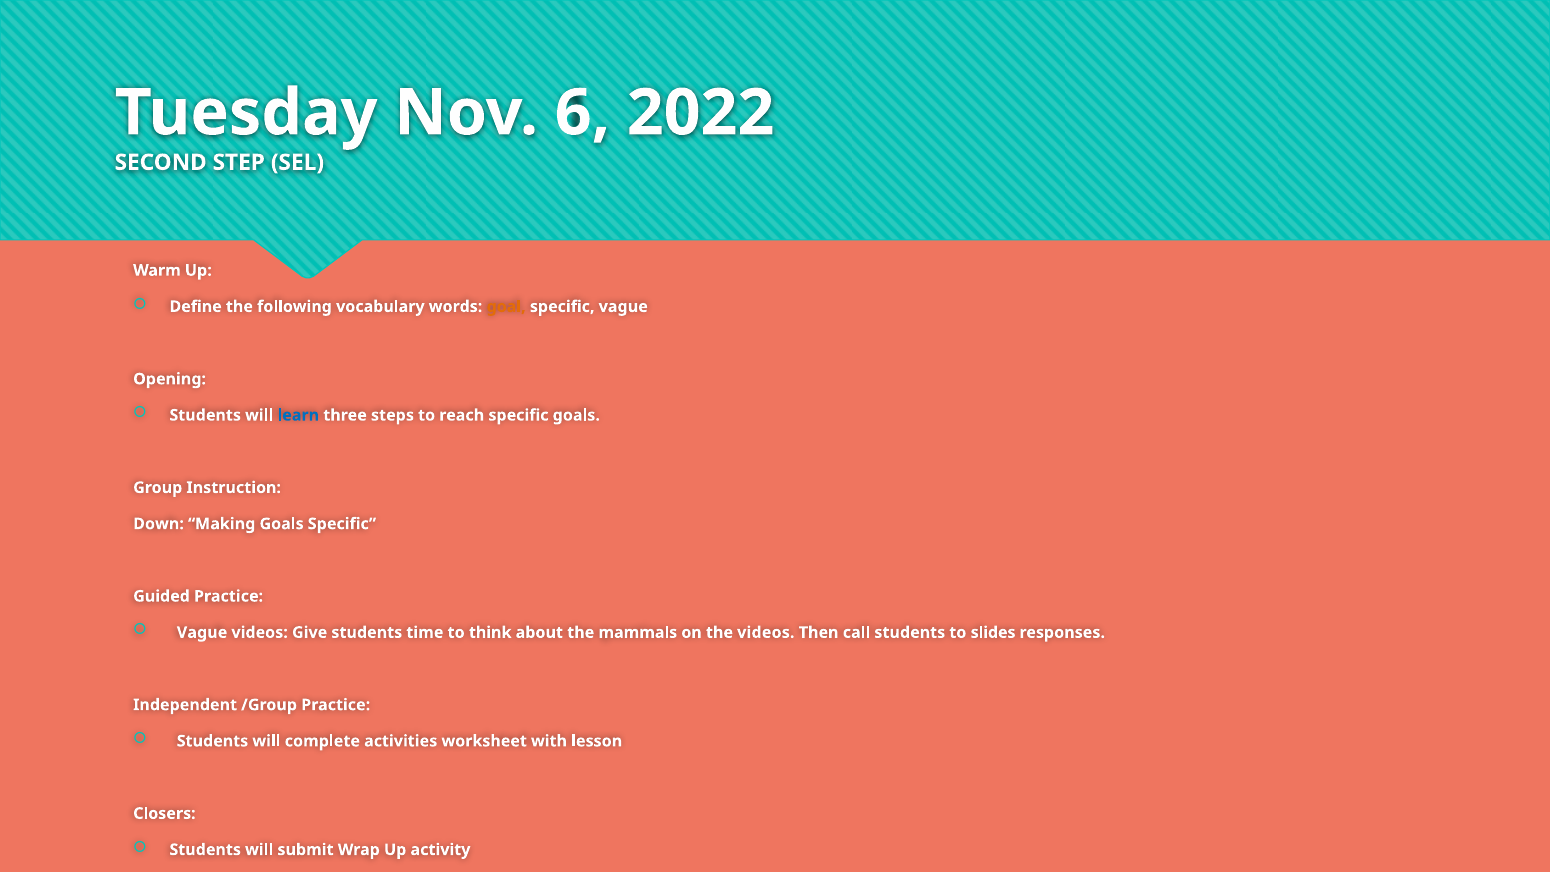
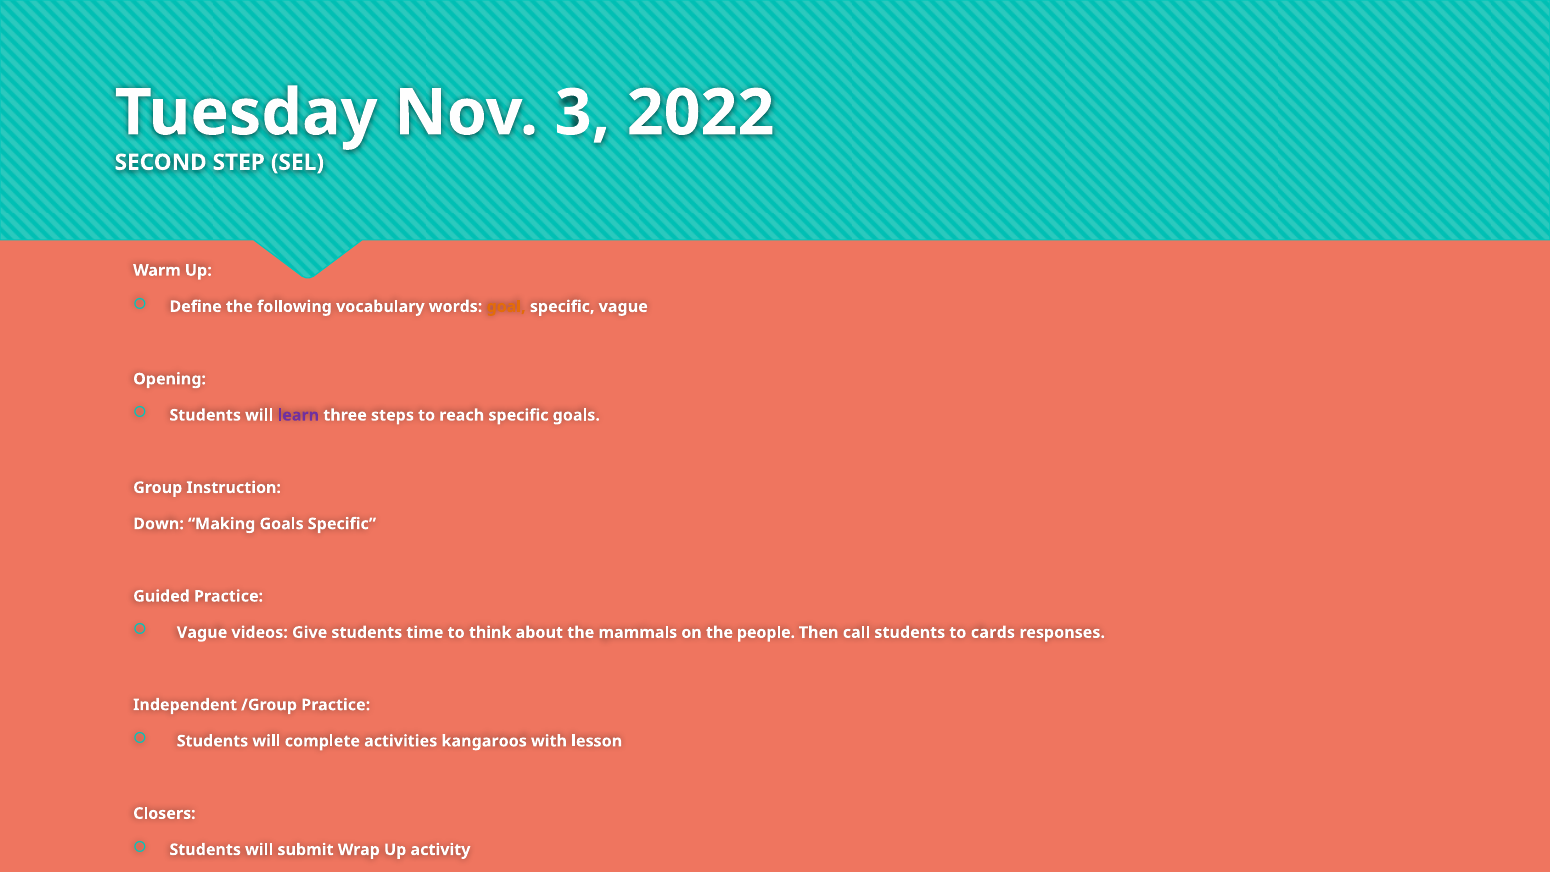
6: 6 -> 3
learn colour: blue -> purple
the videos: videos -> people
slides: slides -> cards
worksheet: worksheet -> kangaroos
